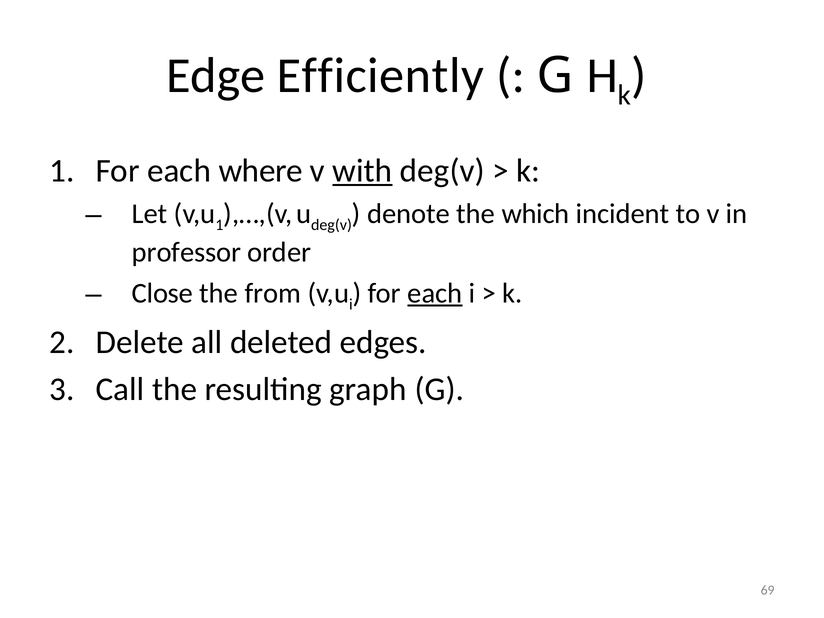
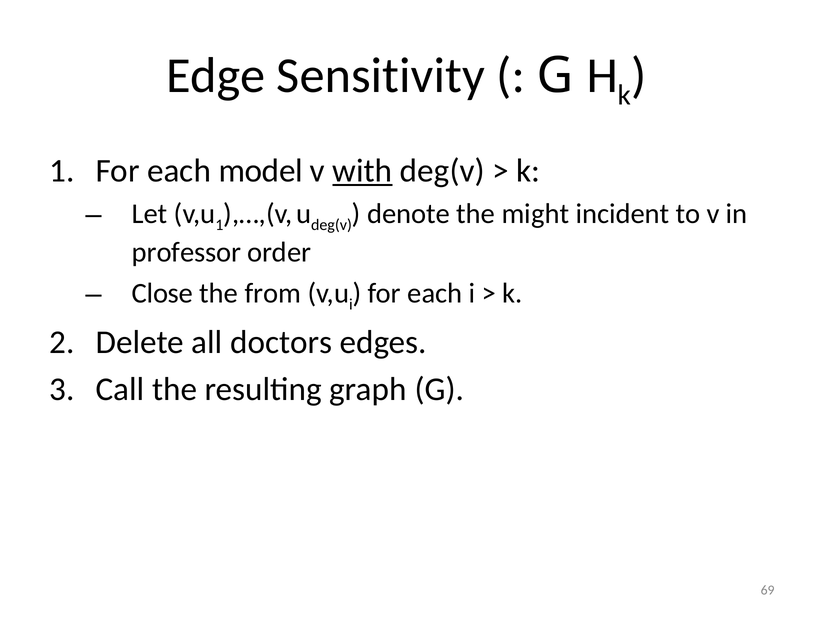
Efficiently: Efficiently -> Sensitivity
where: where -> model
which: which -> might
each at (435, 293) underline: present -> none
deleted: deleted -> doctors
